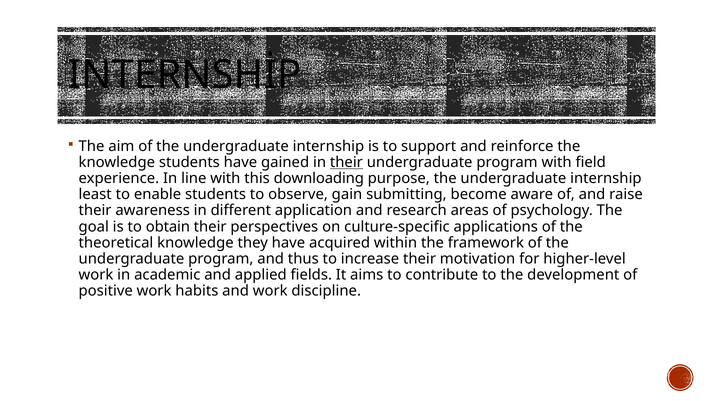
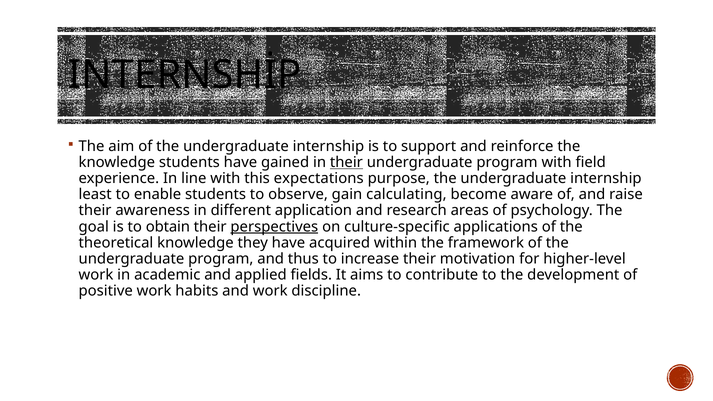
downloading: downloading -> expectations
submitting: submitting -> calculating
perspectives underline: none -> present
